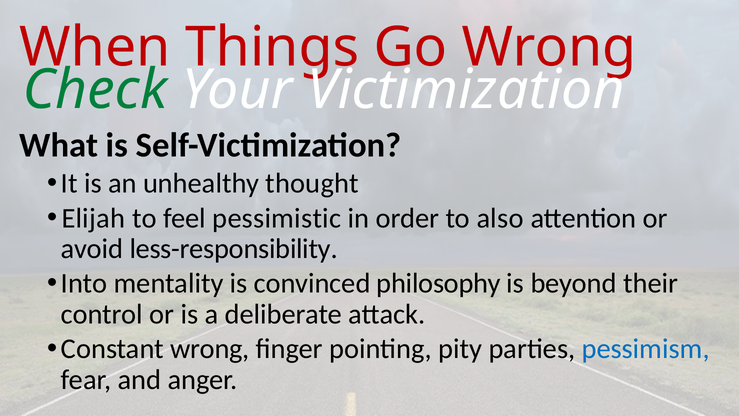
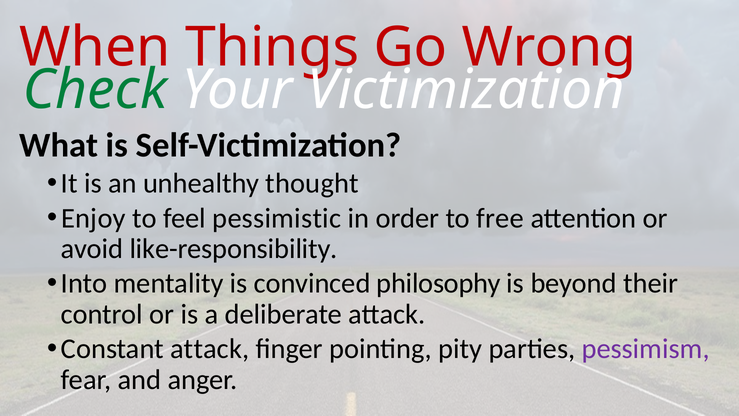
Elijah: Elijah -> Enjoy
also: also -> free
less-responsibility: less-responsibility -> like-responsibility
Constant wrong: wrong -> attack
pessimism colour: blue -> purple
